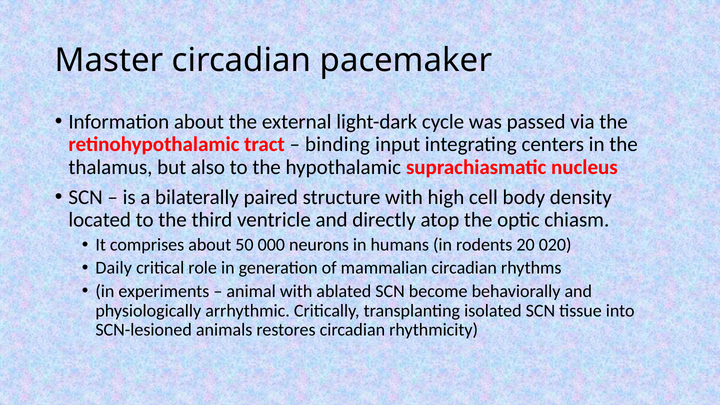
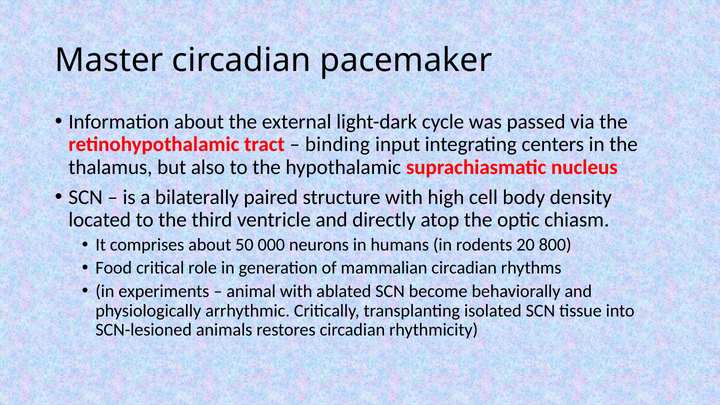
020: 020 -> 800
Daily: Daily -> Food
